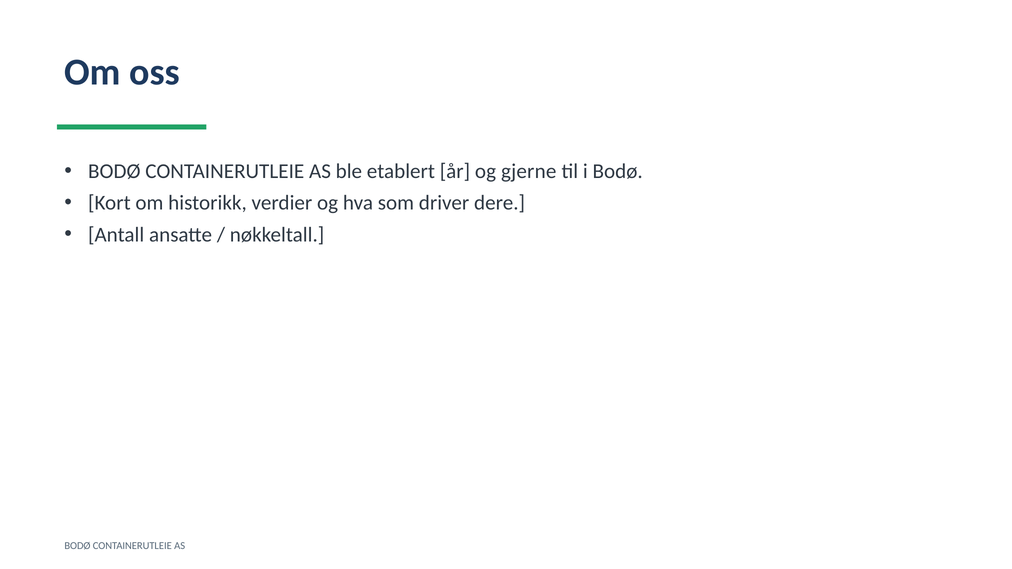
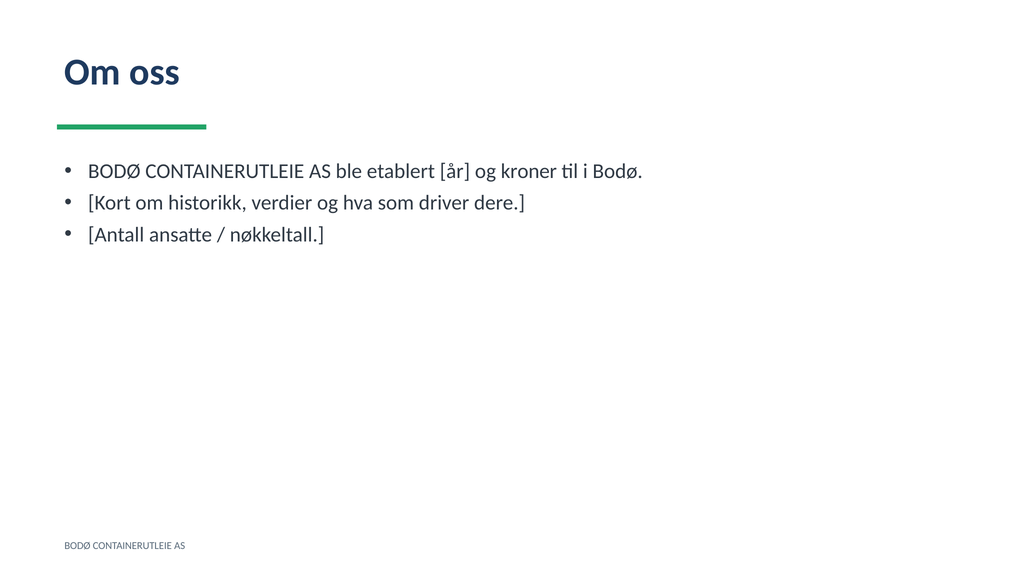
gjerne: gjerne -> kroner
